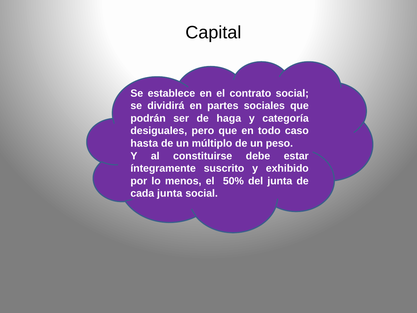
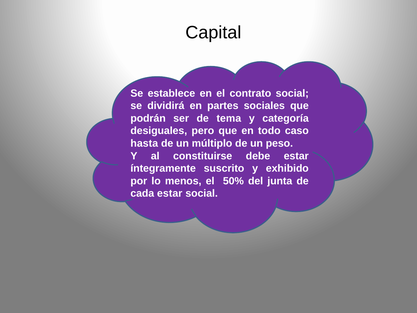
haga: haga -> tema
cada junta: junta -> estar
